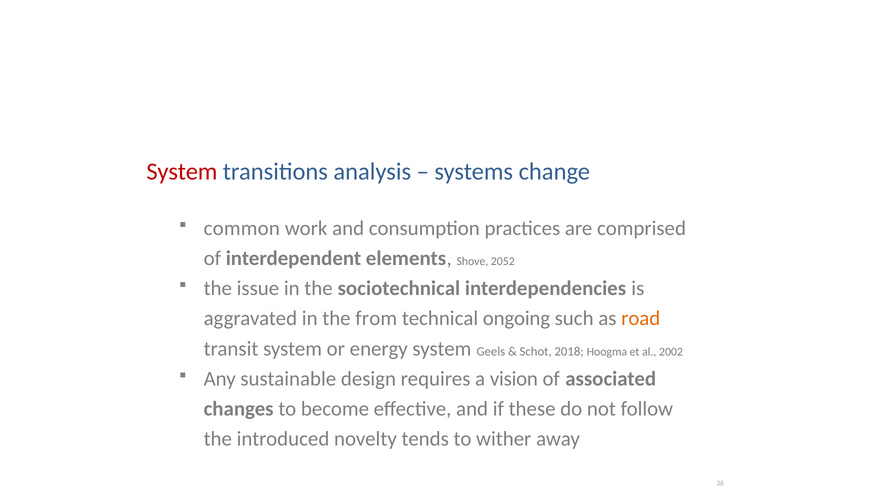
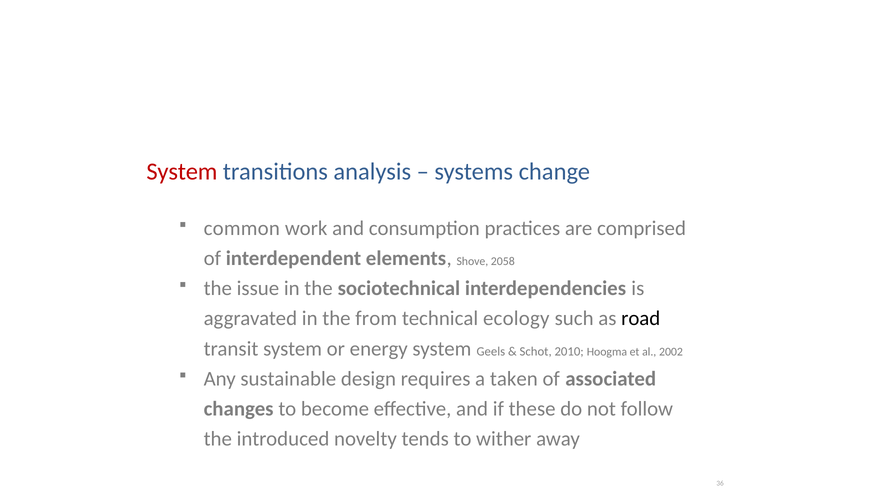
2052: 2052 -> 2058
ongoing: ongoing -> ecology
road colour: orange -> black
2018: 2018 -> 2010
vision: vision -> taken
